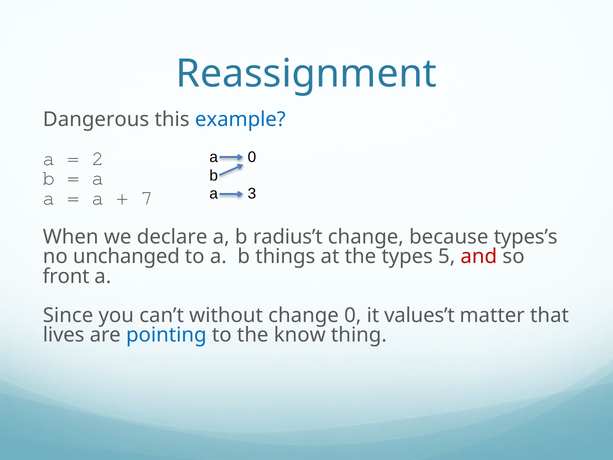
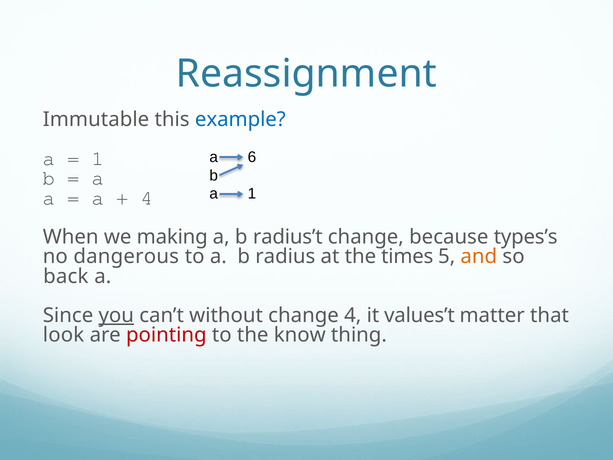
Dangerous: Dangerous -> Immutable
2 at (98, 158): 2 -> 1
0 at (252, 157): 0 -> 6
3 at (252, 194): 3 -> 1
7 at (147, 198): 7 -> 4
declare: declare -> making
unchanged: unchanged -> dangerous
things: things -> radius
types: types -> times
and colour: red -> orange
front: front -> back
you underline: none -> present
change 0: 0 -> 4
lives: lives -> look
pointing colour: blue -> red
